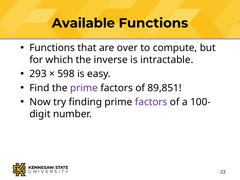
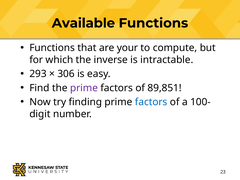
over: over -> your
598: 598 -> 306
factors at (151, 102) colour: purple -> blue
